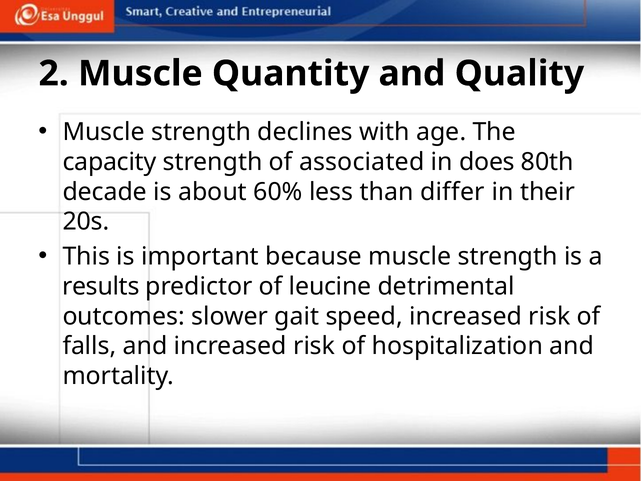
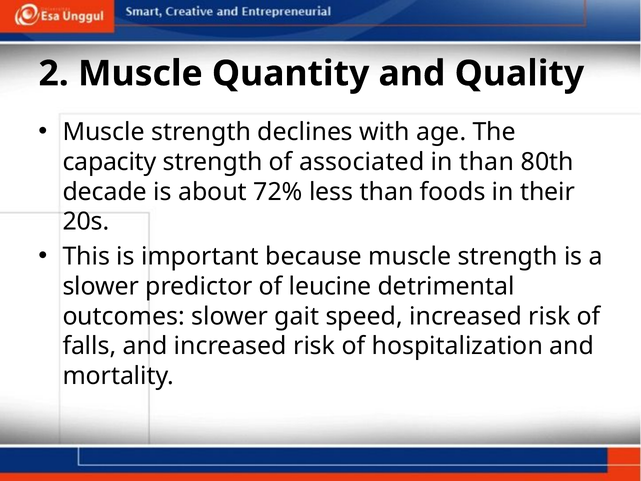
in does: does -> than
60%: 60% -> 72%
differ: differ -> foods
results at (101, 286): results -> slower
